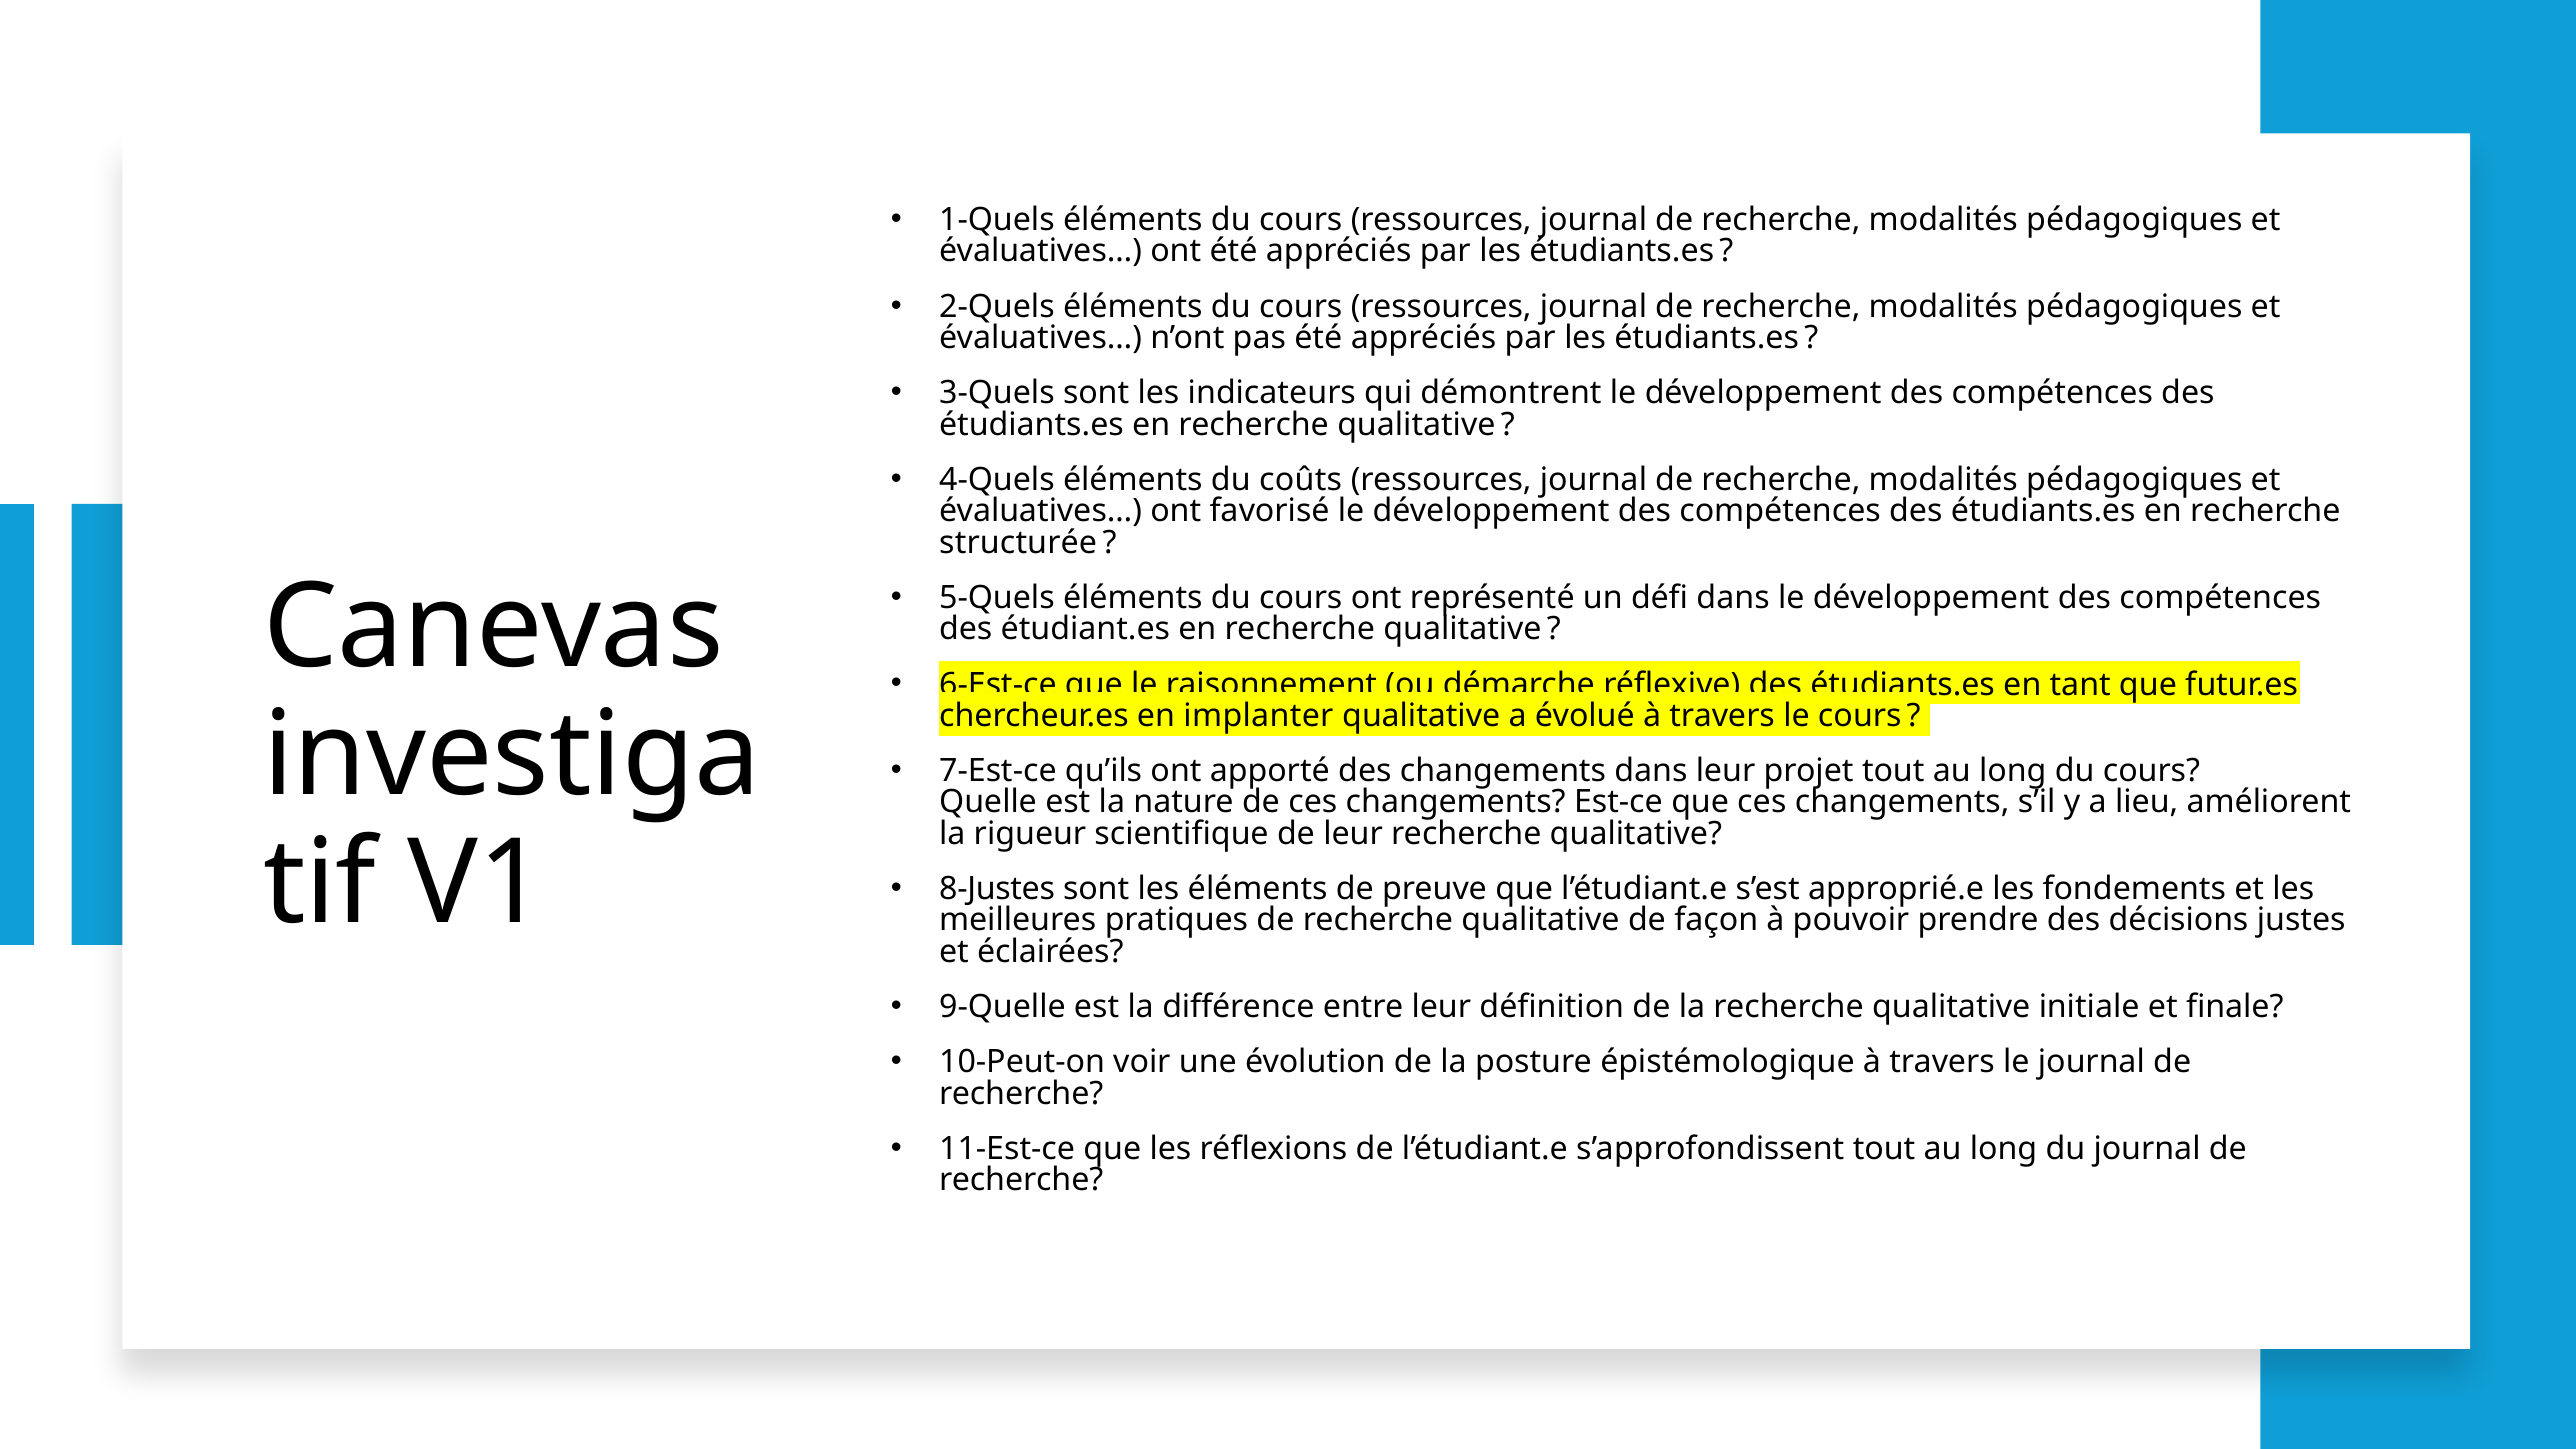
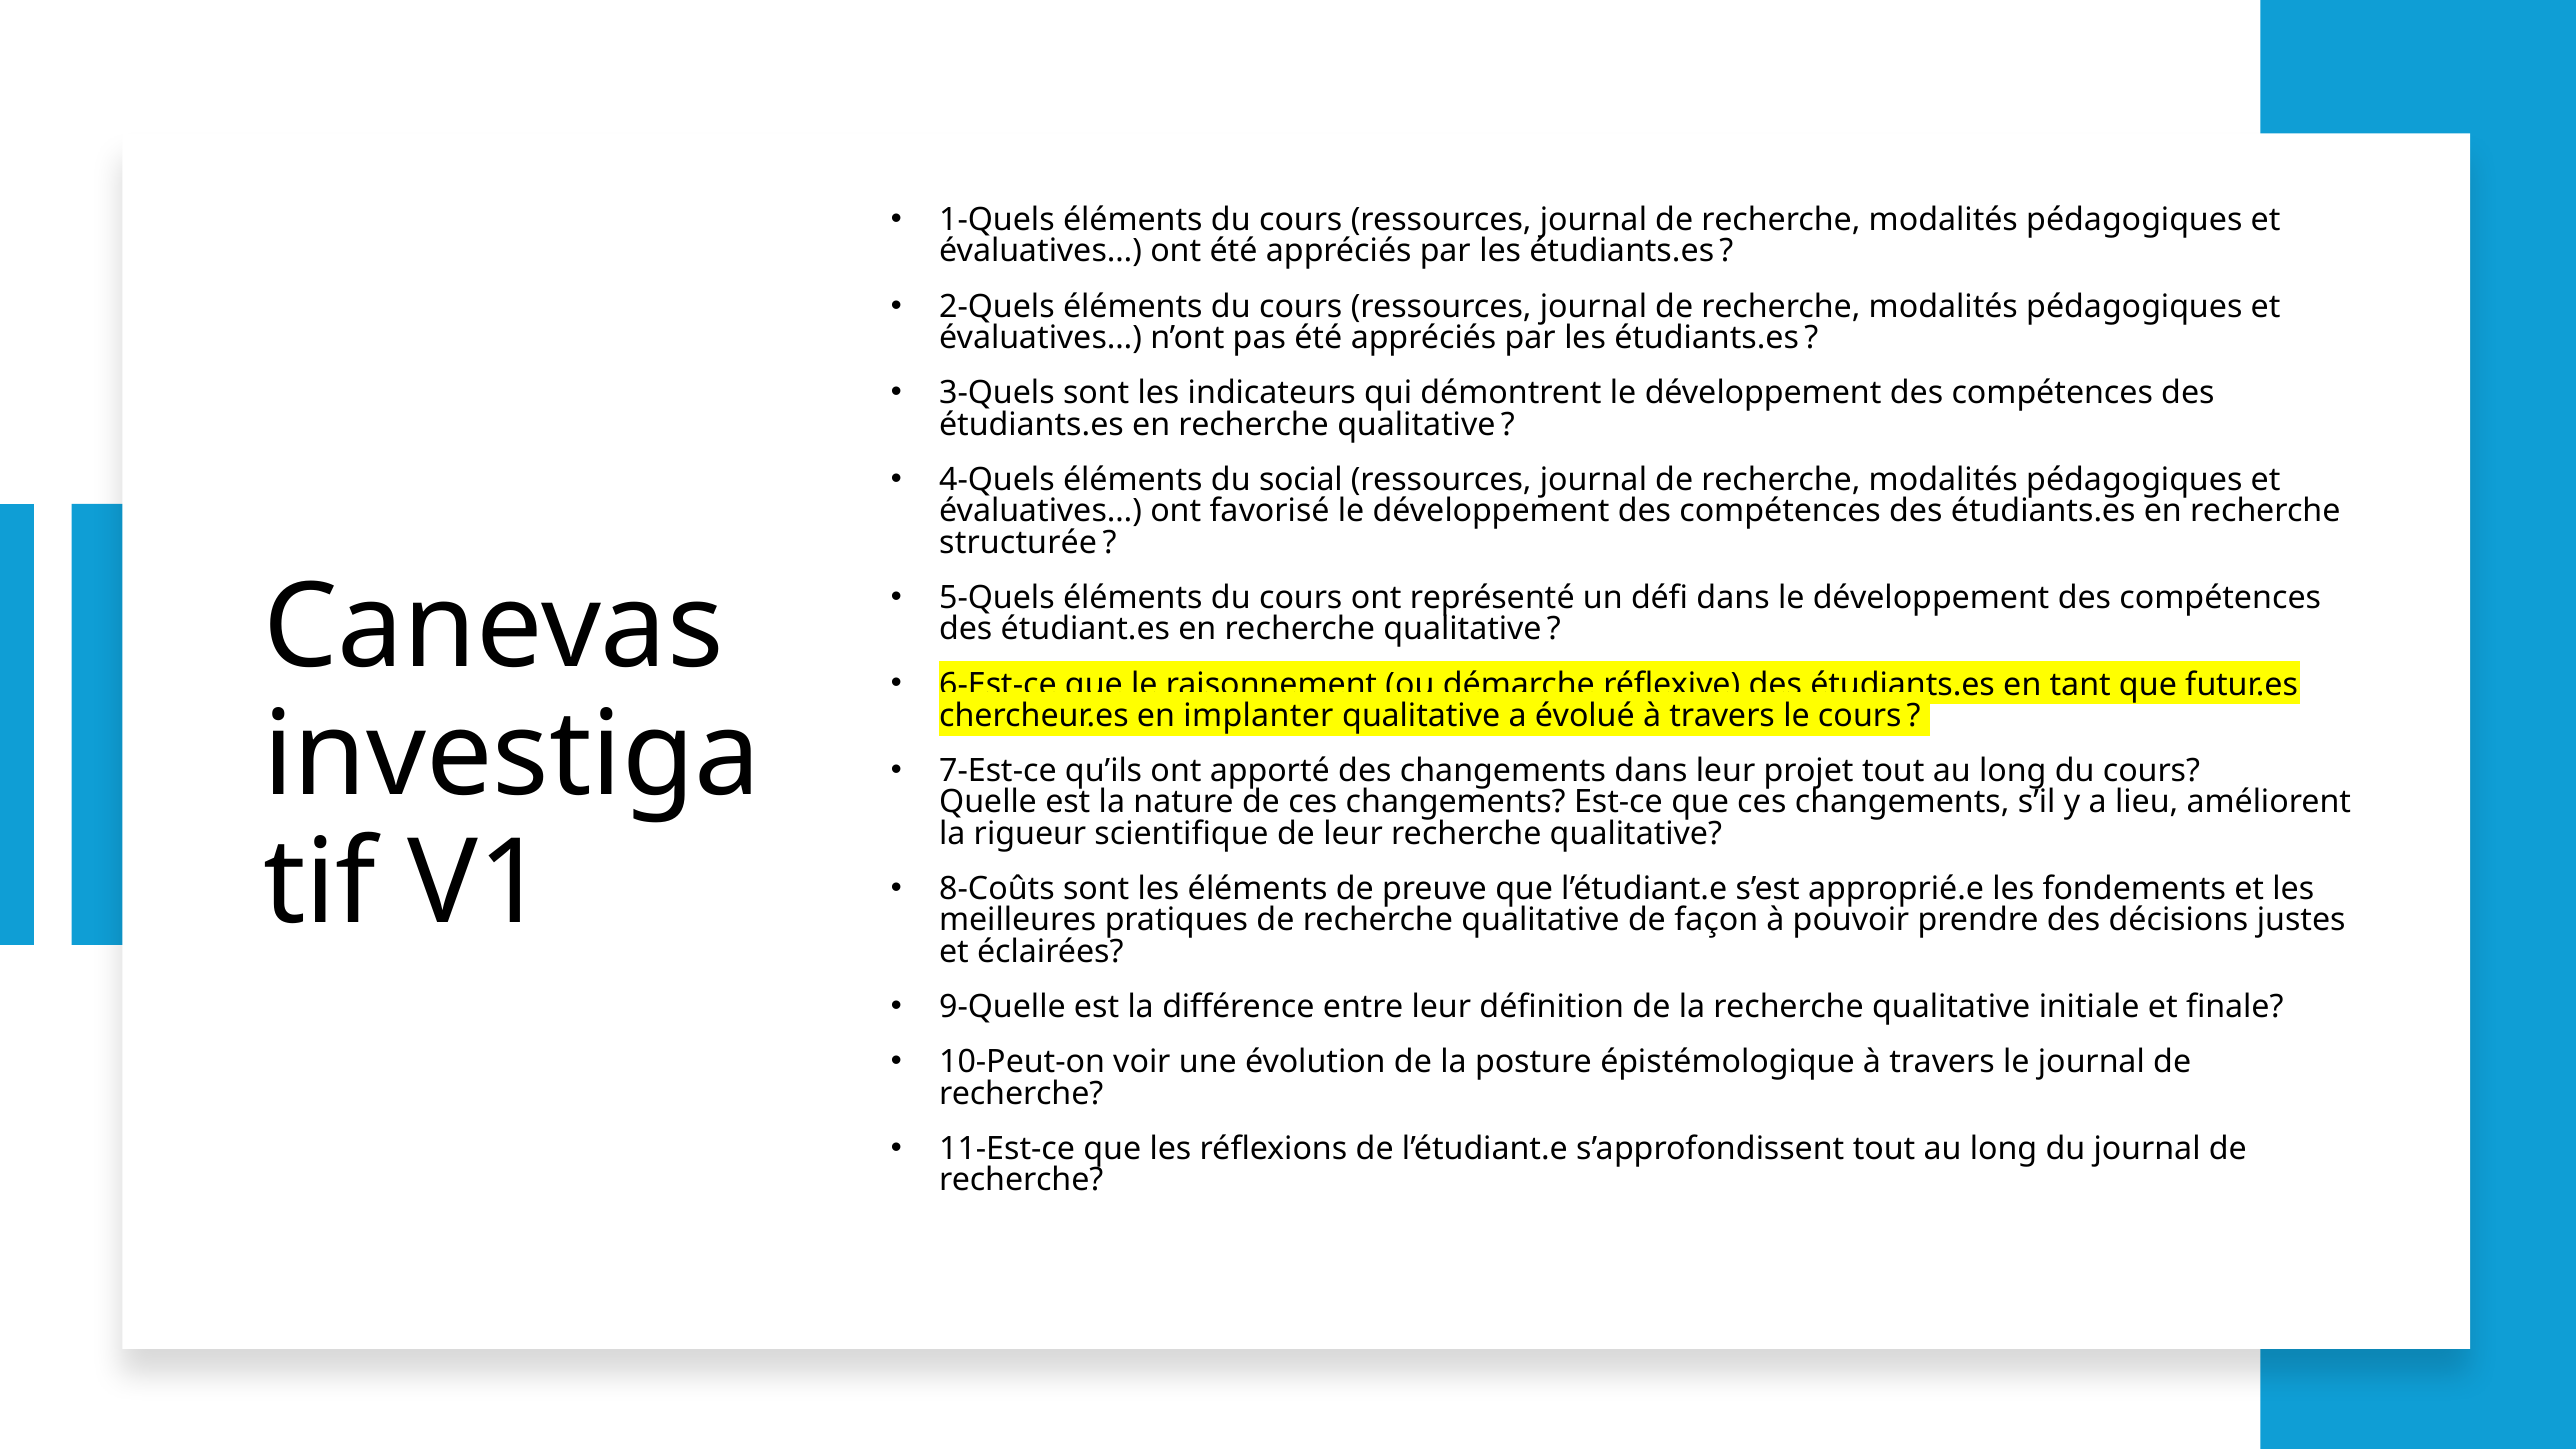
coûts: coûts -> social
8-Justes: 8-Justes -> 8-Coûts
